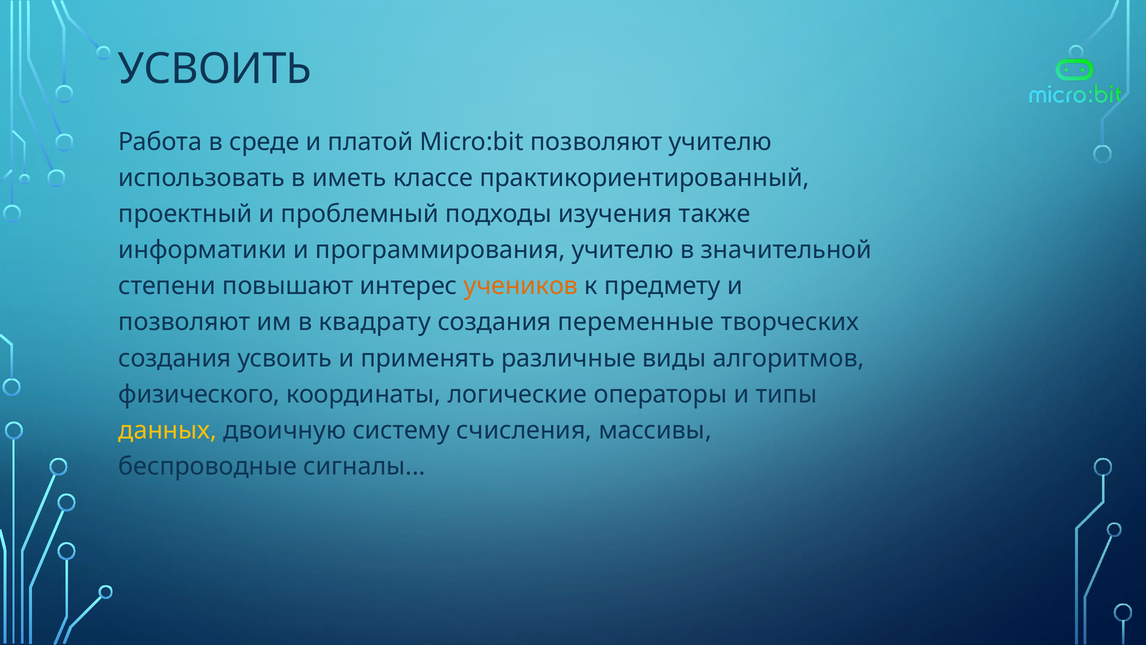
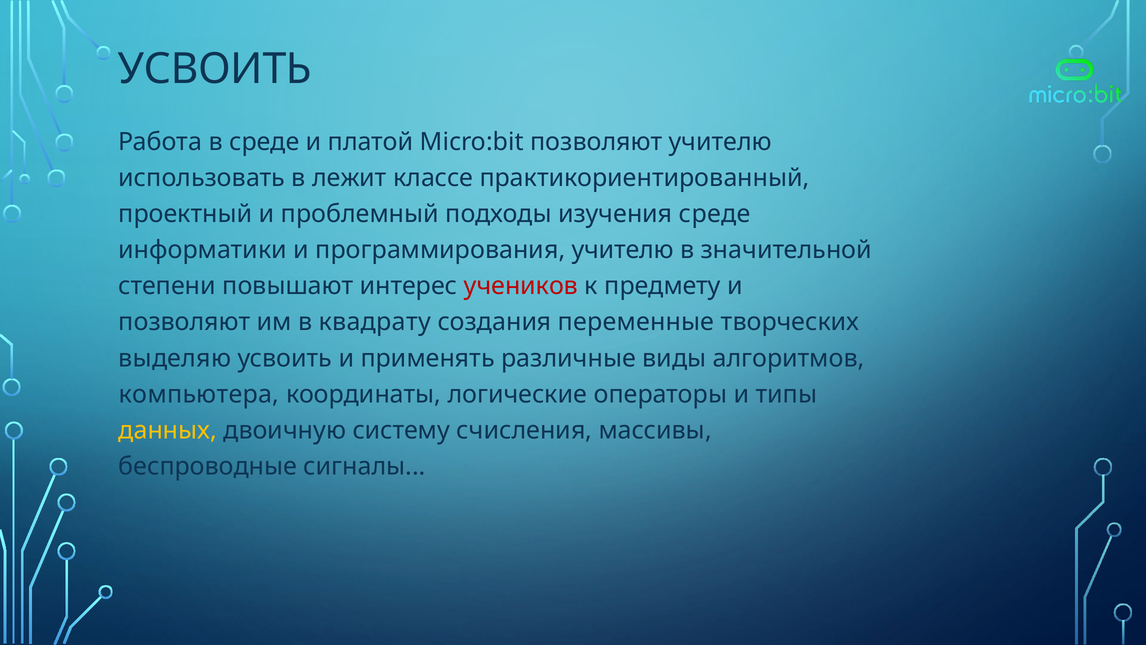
иметь: иметь -> лежит
изучения также: также -> среде
учеников colour: orange -> red
создания at (175, 358): создания -> выделяю
физического: физического -> компьютера
